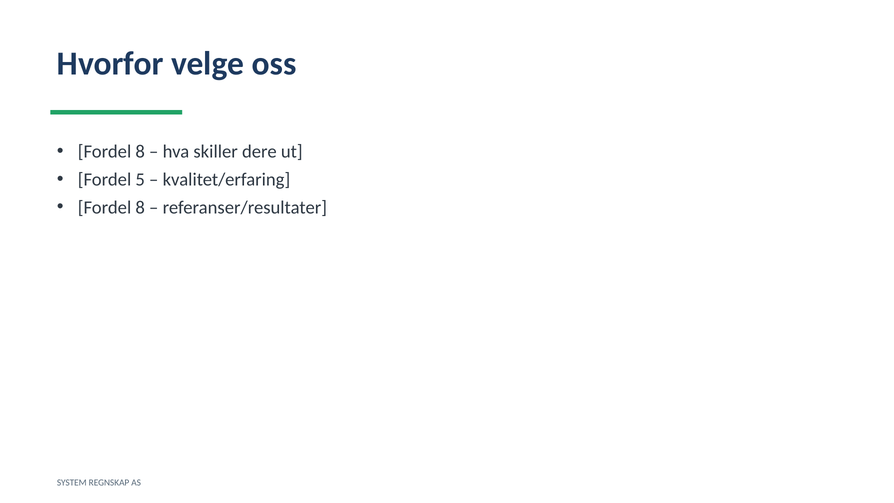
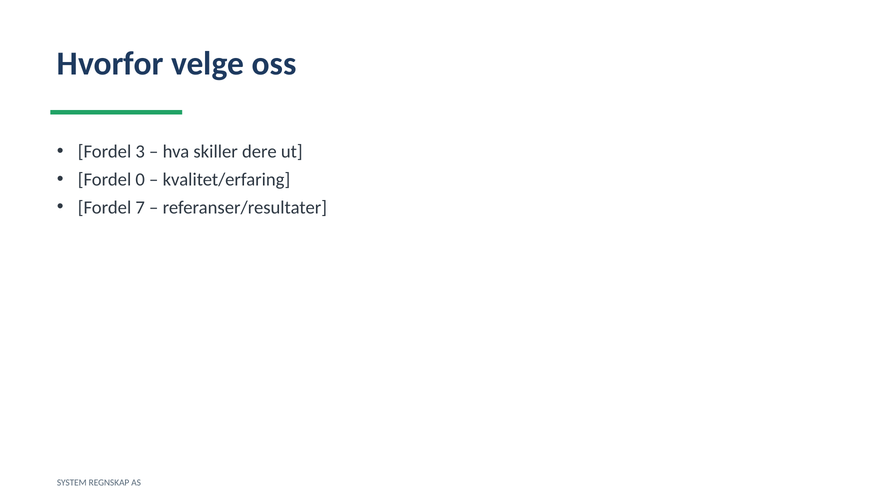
8 at (140, 151): 8 -> 3
5: 5 -> 0
8 at (140, 207): 8 -> 7
